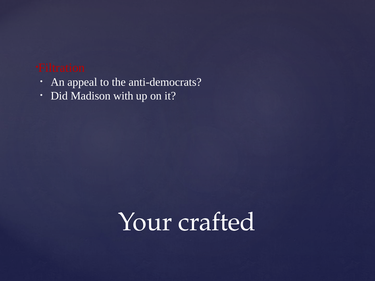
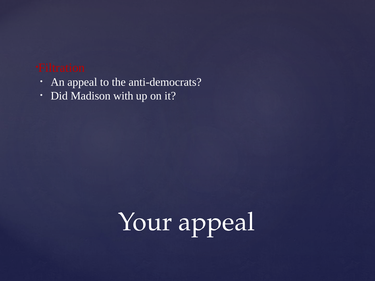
Your crafted: crafted -> appeal
